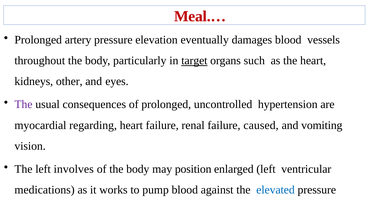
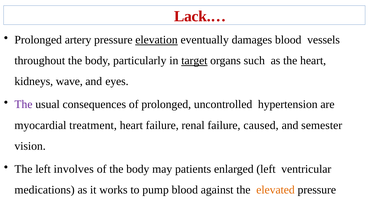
Meal.…: Meal.… -> Lack.…
elevation underline: none -> present
other: other -> wave
regarding: regarding -> treatment
vomiting: vomiting -> semester
position: position -> patients
elevated colour: blue -> orange
